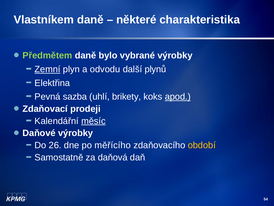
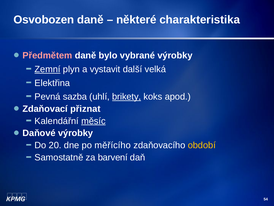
Vlastníkem: Vlastníkem -> Osvobozen
Předmětem colour: light green -> pink
odvodu: odvodu -> vystavit
plynů: plynů -> velká
brikety underline: none -> present
apod underline: present -> none
prodeji: prodeji -> přiznat
26: 26 -> 20
daňová: daňová -> barvení
